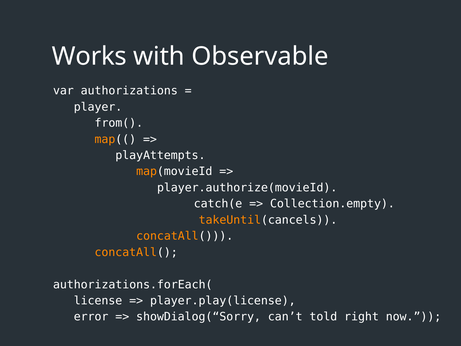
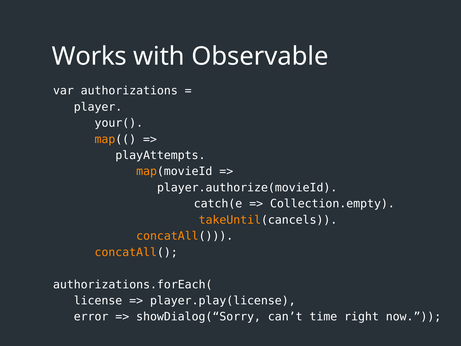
from(: from( -> your(
told: told -> time
